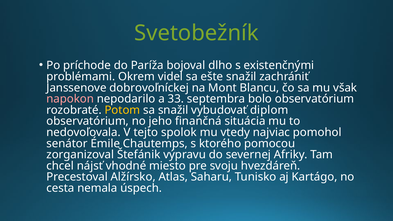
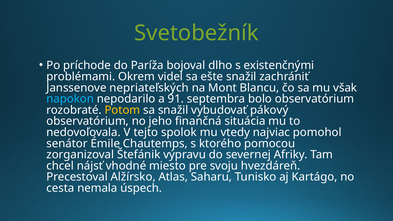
dobrovoľníckej: dobrovoľníckej -> nepriateľských
napokon colour: pink -> light blue
33: 33 -> 91
diplom: diplom -> pákový
